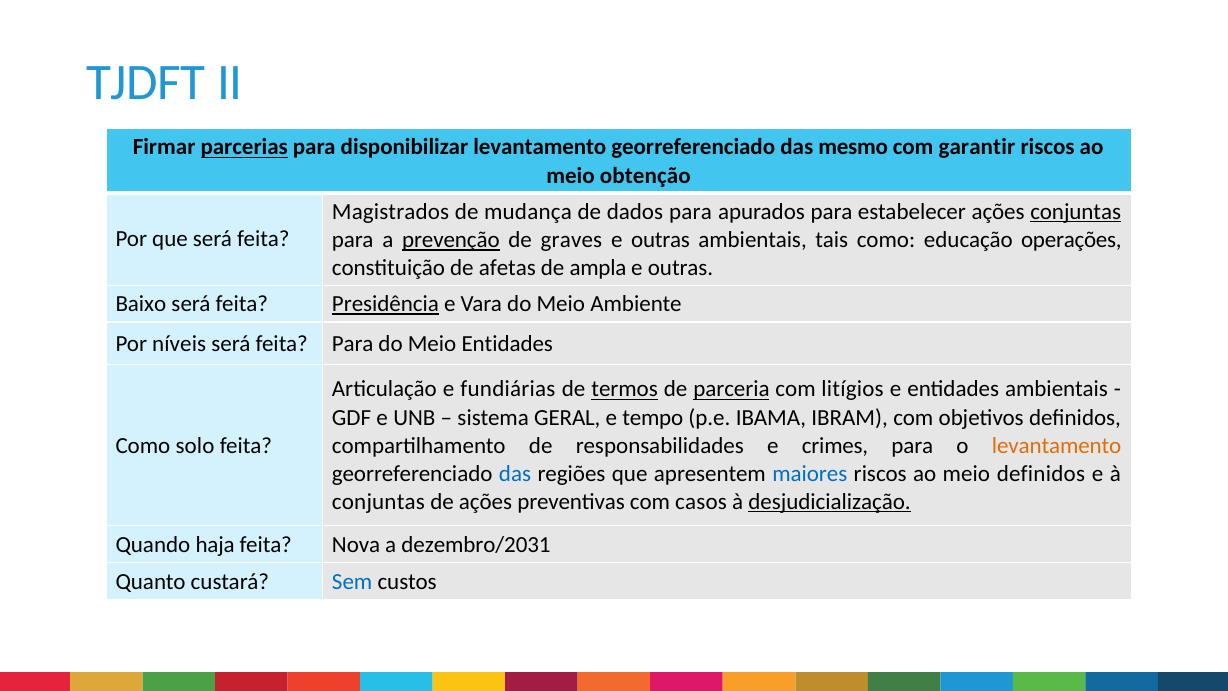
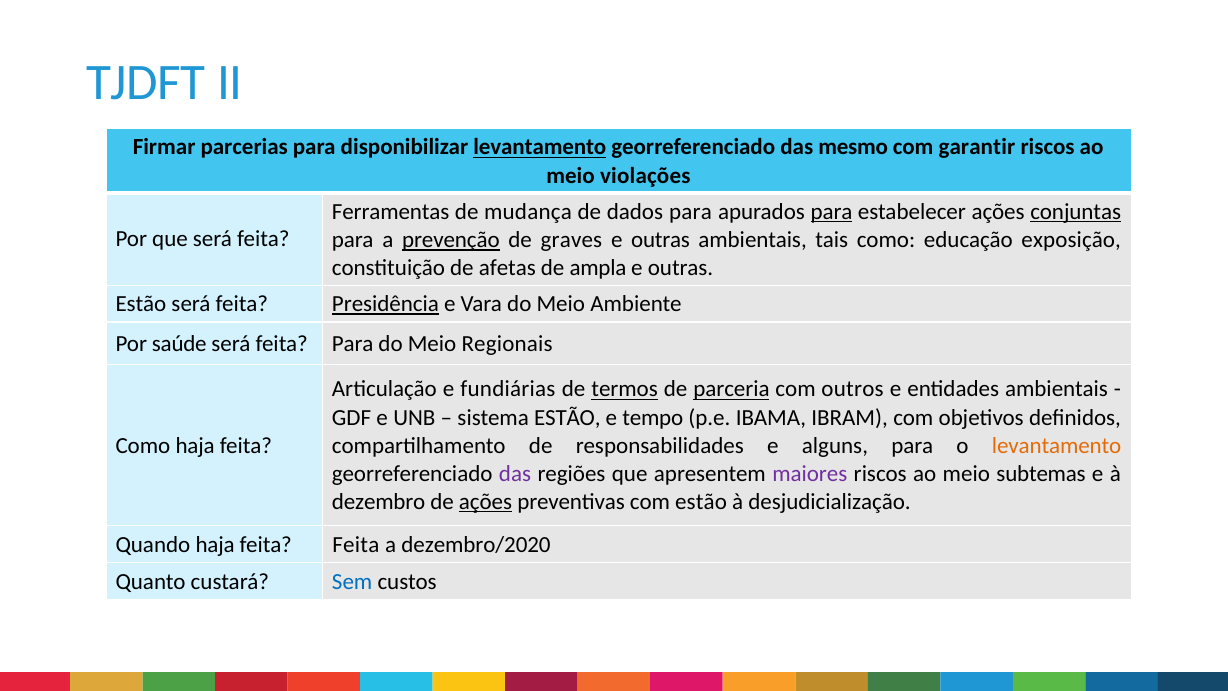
parcerias underline: present -> none
levantamento at (540, 147) underline: none -> present
obtenção: obtenção -> violações
Magistrados: Magistrados -> Ferramentas
para at (832, 212) underline: none -> present
operações: operações -> exposição
Baixo at (141, 304): Baixo -> Estão
níveis: níveis -> saúde
Meio Entidades: Entidades -> Regionais
litígios: litígios -> outros
sistema GERAL: GERAL -> ESTÃO
Como solo: solo -> haja
crimes: crimes -> alguns
das at (515, 474) colour: blue -> purple
maiores colour: blue -> purple
meio definidos: definidos -> subtemas
conjuntas at (378, 502): conjuntas -> dezembro
ações at (486, 502) underline: none -> present
com casos: casos -> estão
desjudicialização underline: present -> none
feita Nova: Nova -> Feita
dezembro/2031: dezembro/2031 -> dezembro/2020
